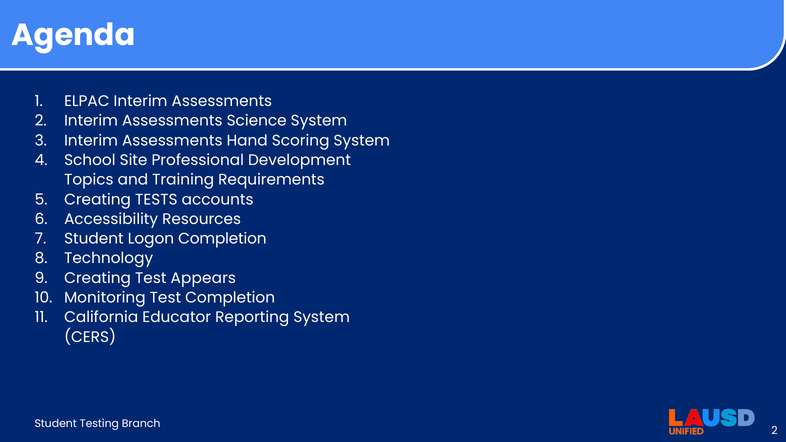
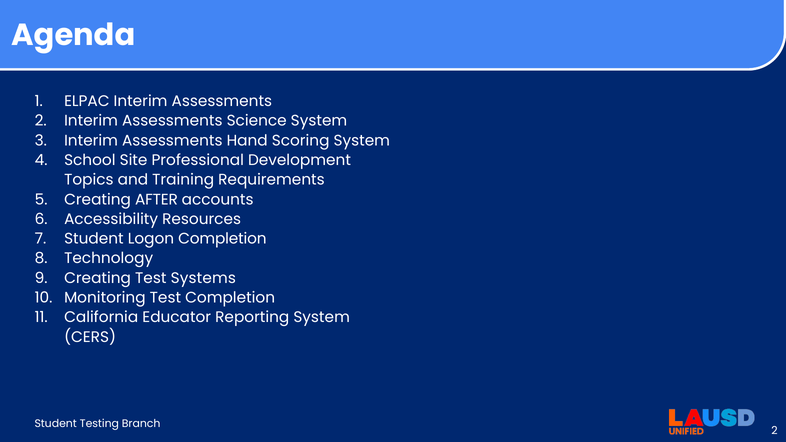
TESTS: TESTS -> AFTER
Appears: Appears -> Systems
